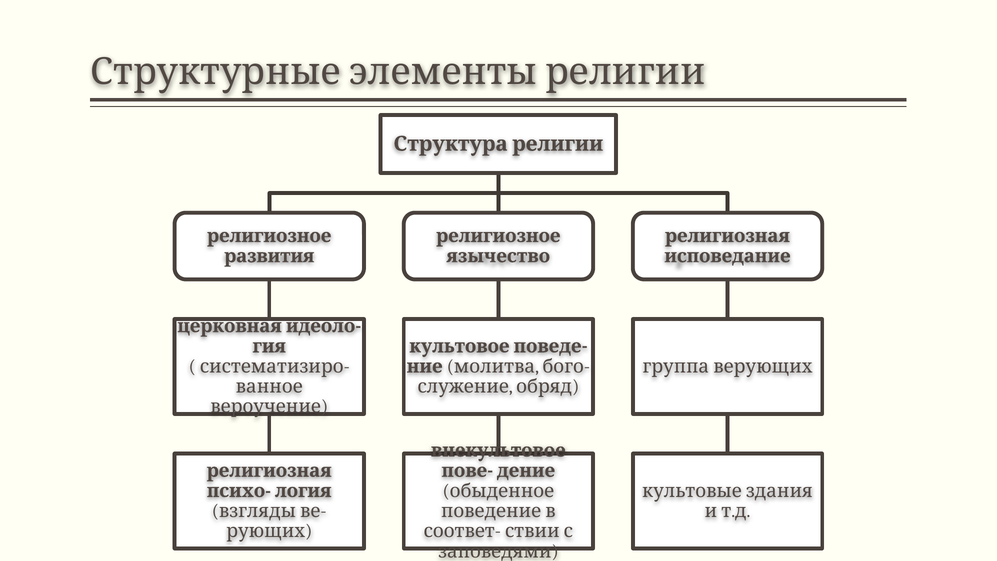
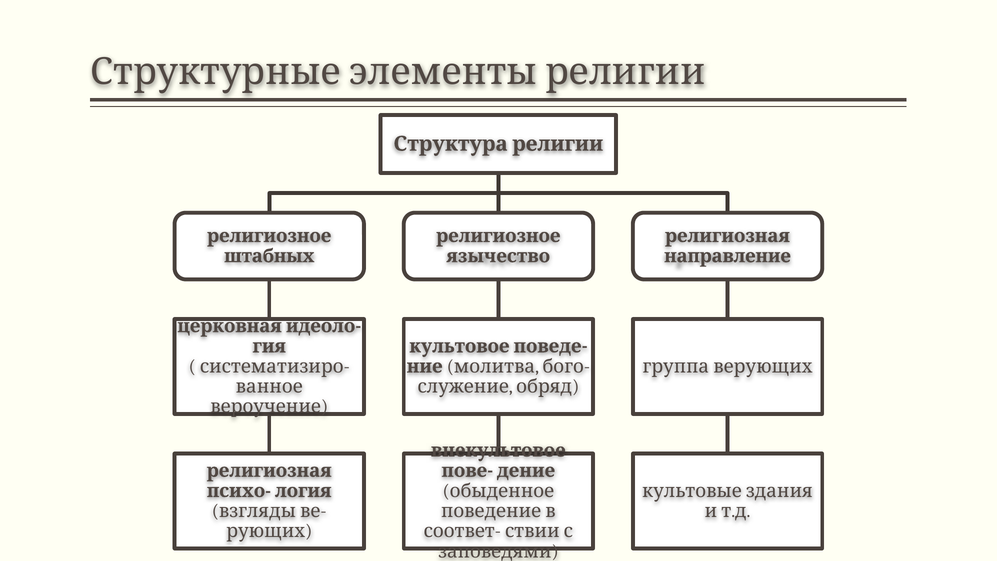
развития: развития -> штабных
исповедание: исповедание -> направление
